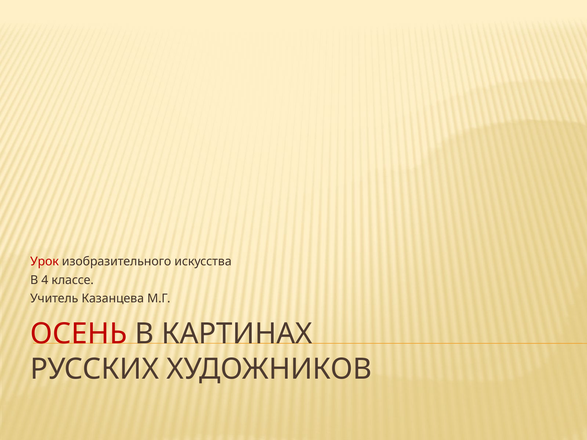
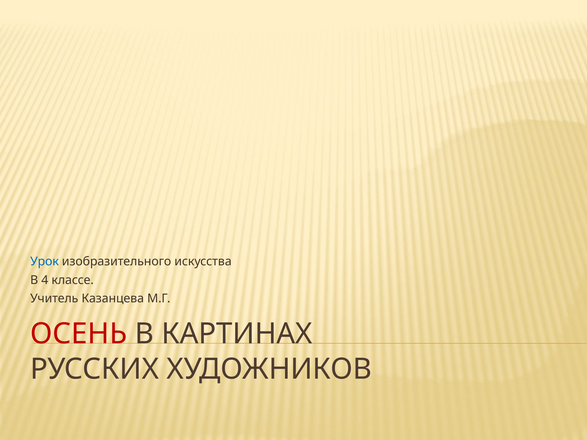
Урок colour: red -> blue
